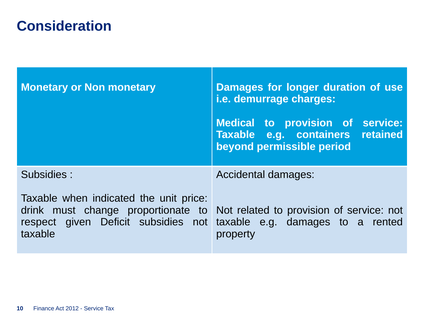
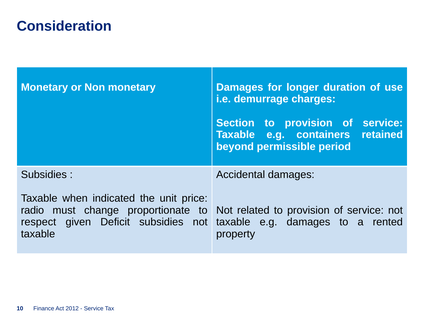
Medical: Medical -> Section
drink: drink -> radio
